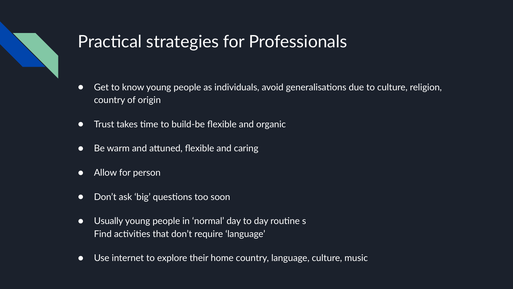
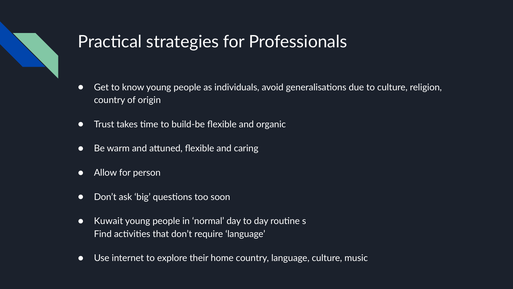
Usually: Usually -> Kuwait
